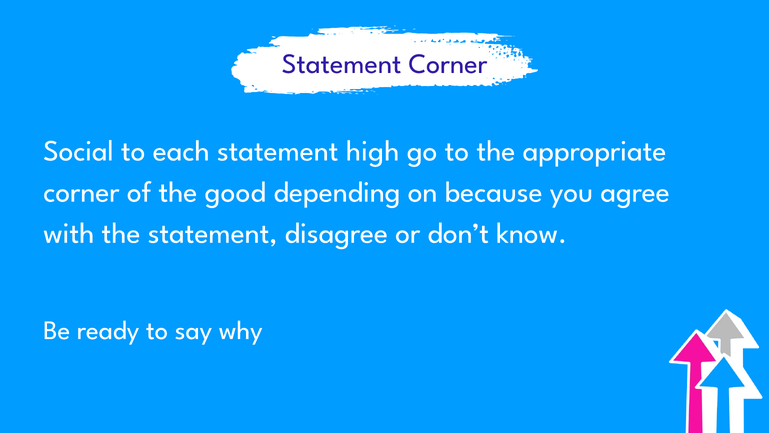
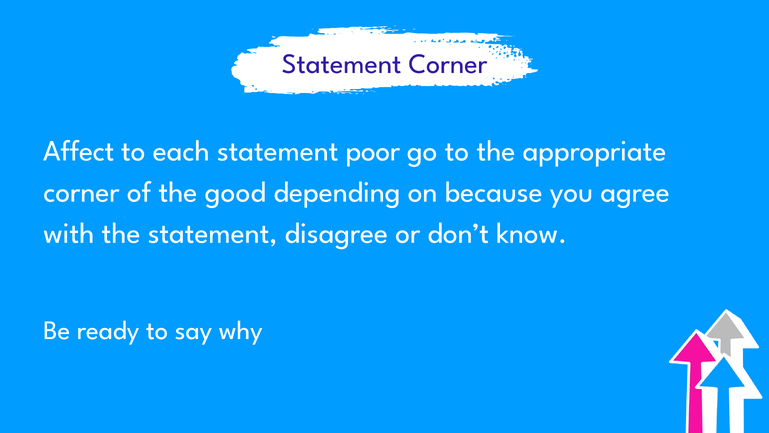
Social: Social -> Affect
high: high -> poor
